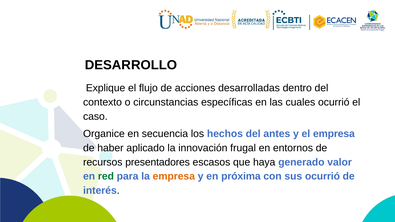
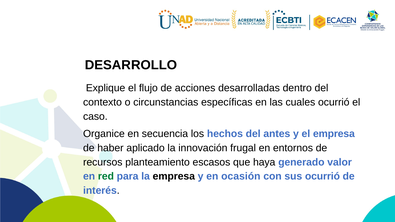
presentadores: presentadores -> planteamiento
empresa at (174, 176) colour: orange -> black
próxima: próxima -> ocasión
